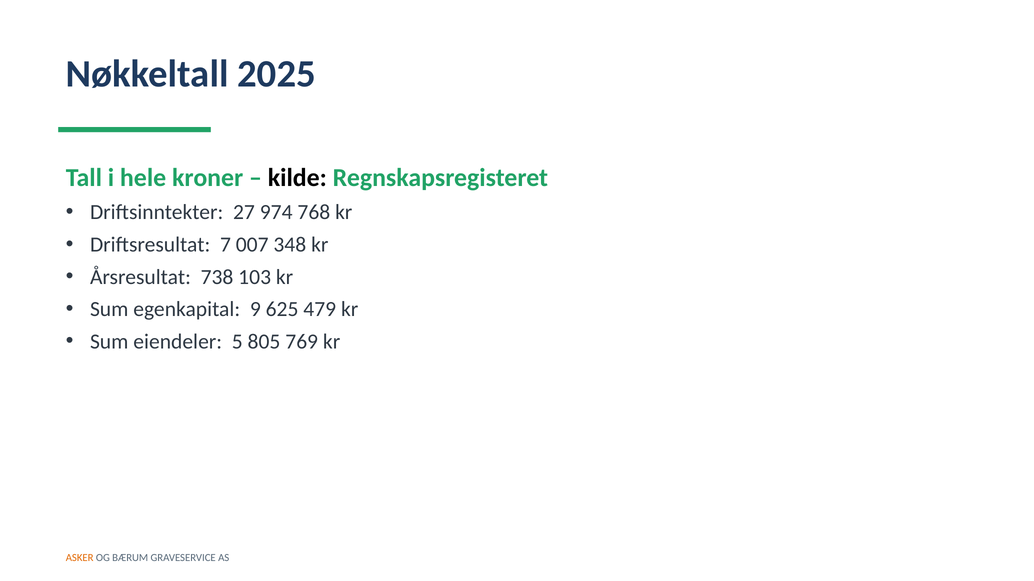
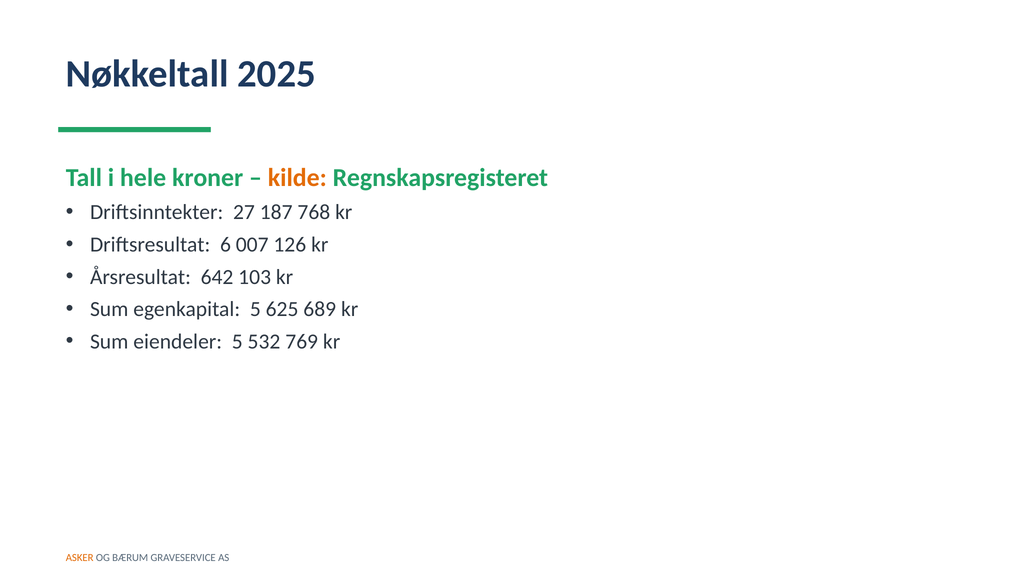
kilde colour: black -> orange
974: 974 -> 187
7: 7 -> 6
348: 348 -> 126
738: 738 -> 642
egenkapital 9: 9 -> 5
479: 479 -> 689
805: 805 -> 532
